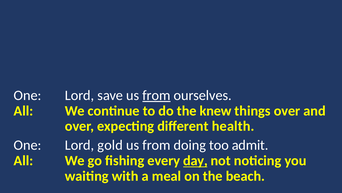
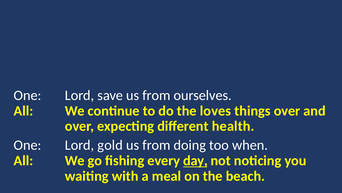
from at (156, 95) underline: present -> none
knew: knew -> loves
admit: admit -> when
